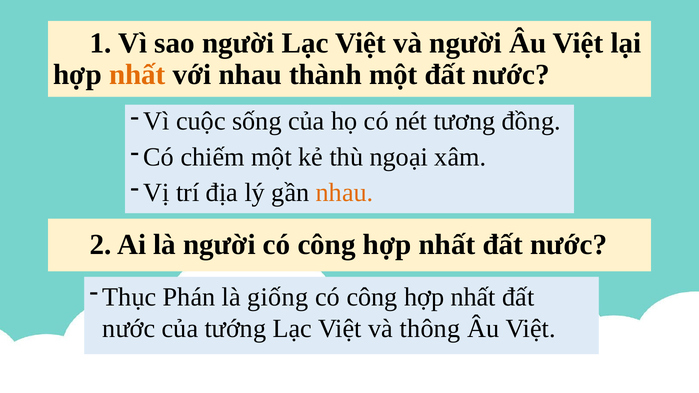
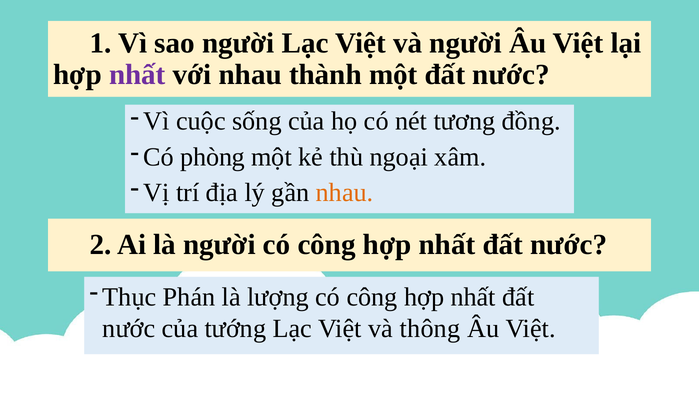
nhất at (137, 74) colour: orange -> purple
chiếm: chiếm -> phòng
giống: giống -> lượng
